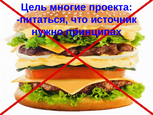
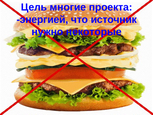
питаться: питаться -> энергией
принципах: принципах -> некоторые
